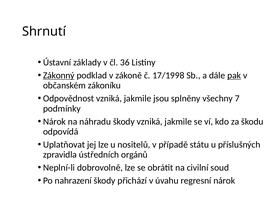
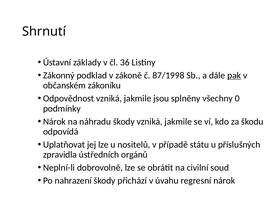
Zákonný underline: present -> none
17/1998: 17/1998 -> 87/1998
7: 7 -> 0
